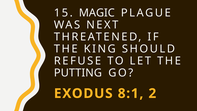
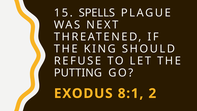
MAGIC: MAGIC -> SPELLS
